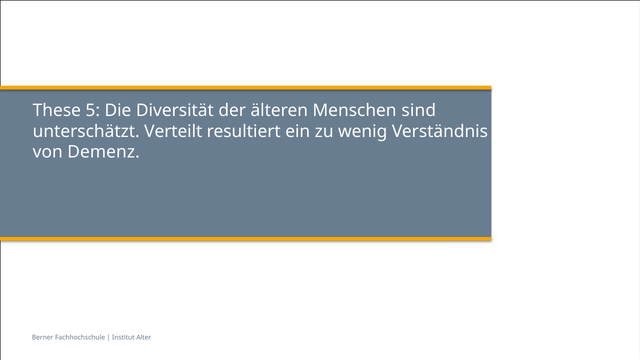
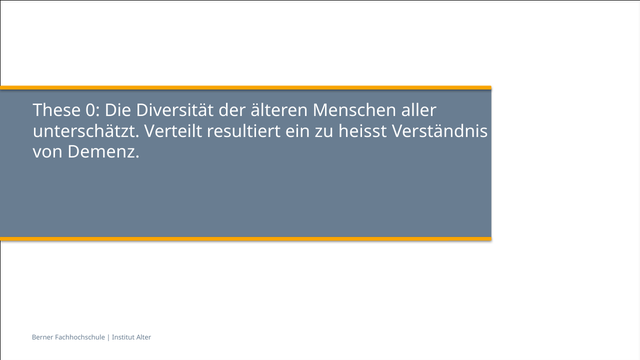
5: 5 -> 0
sind: sind -> aller
wenig: wenig -> heisst
